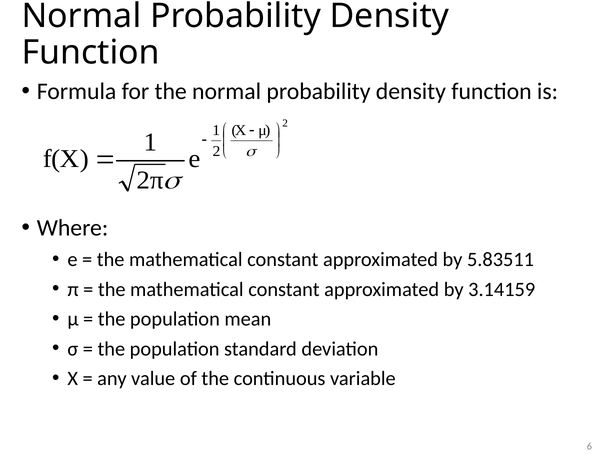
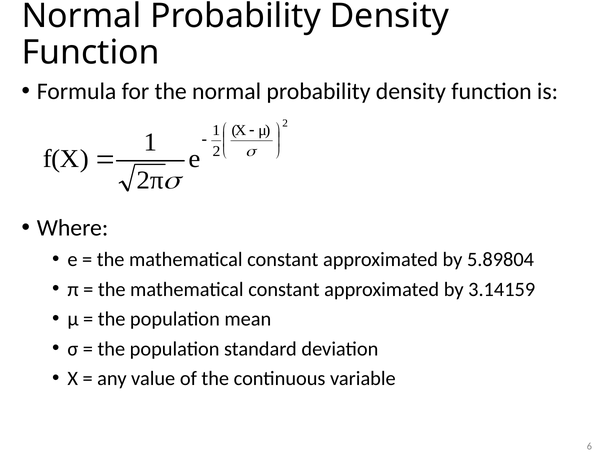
5.83511: 5.83511 -> 5.89804
